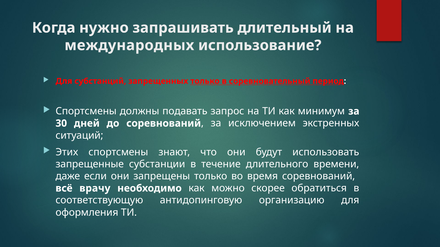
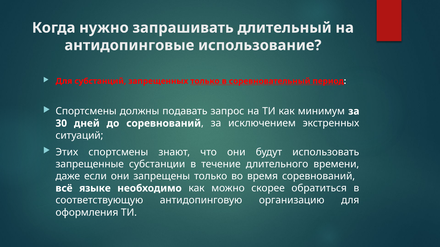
международных: международных -> антидопинговые
врачу: врачу -> языке
